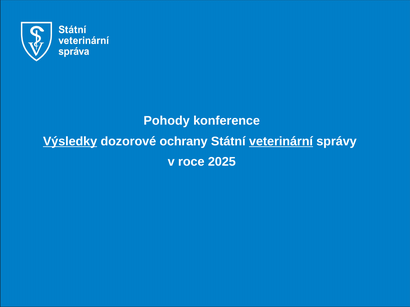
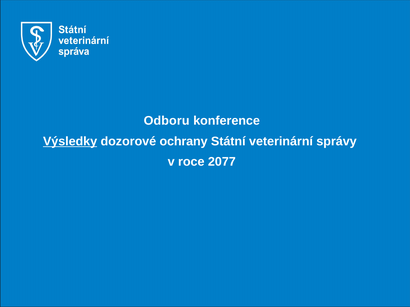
Pohody: Pohody -> Odboru
veterinární underline: present -> none
2025: 2025 -> 2077
